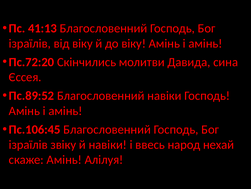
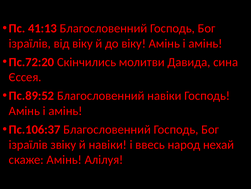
Пс.106:45: Пс.106:45 -> Пс.106:37
